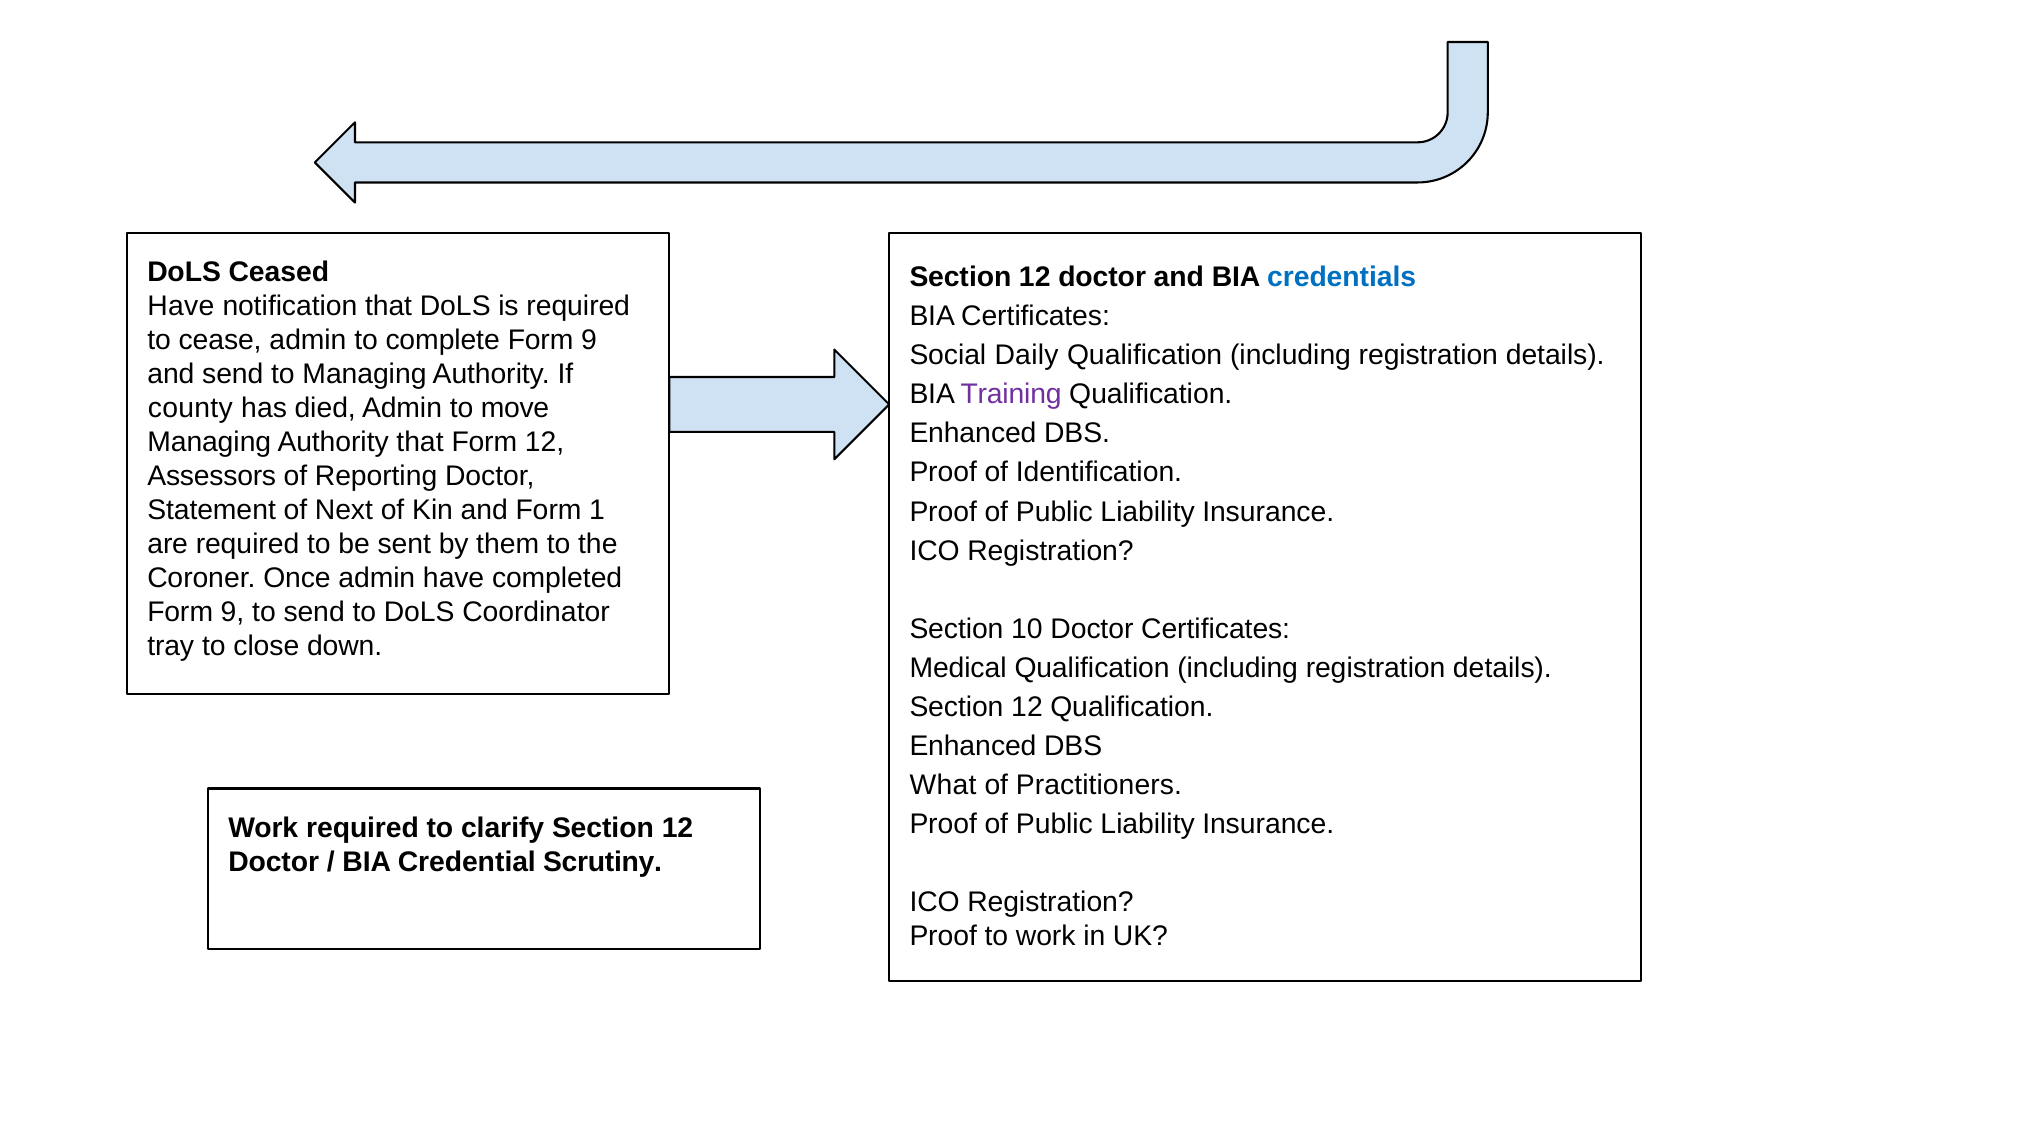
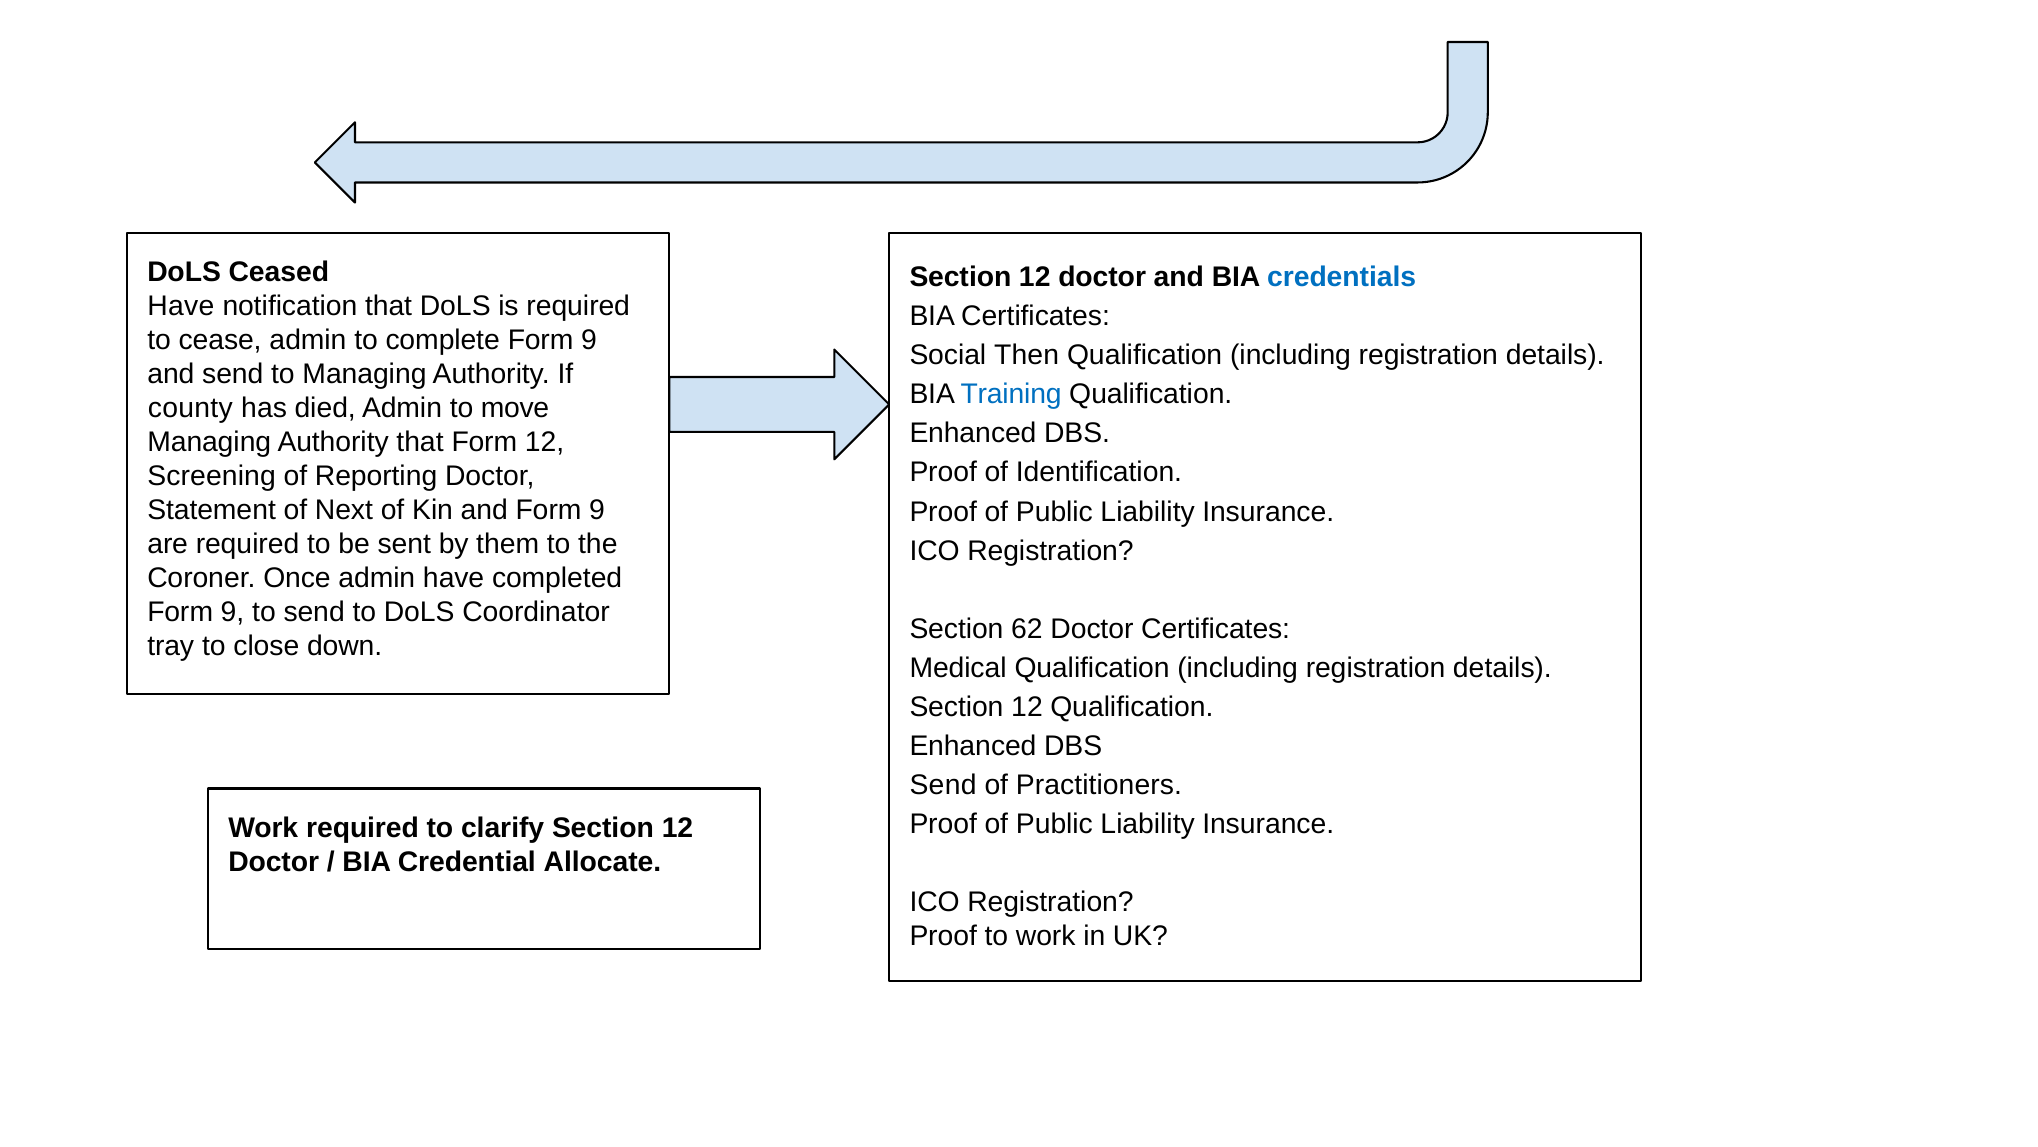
Daily: Daily -> Then
Training colour: purple -> blue
Assessors: Assessors -> Screening
and Form 1: 1 -> 9
10: 10 -> 62
What at (943, 785): What -> Send
Scrutiny: Scrutiny -> Allocate
